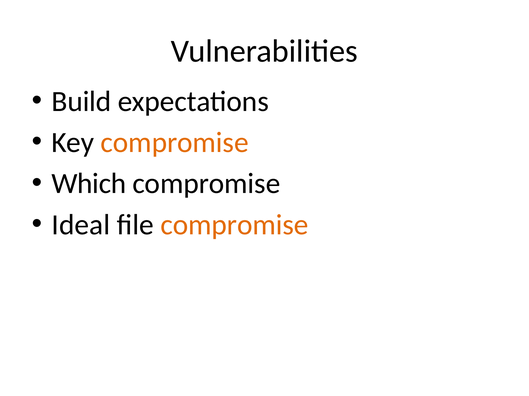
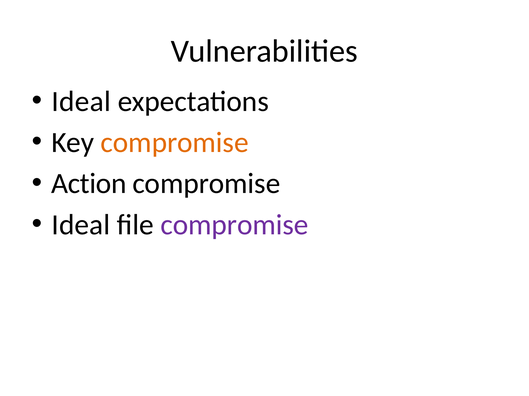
Build at (81, 102): Build -> Ideal
Which: Which -> Action
compromise at (235, 225) colour: orange -> purple
